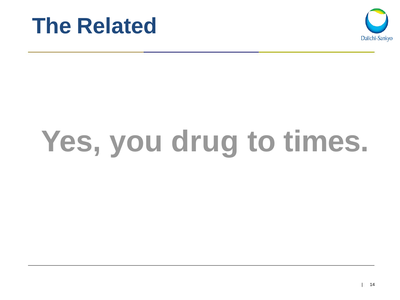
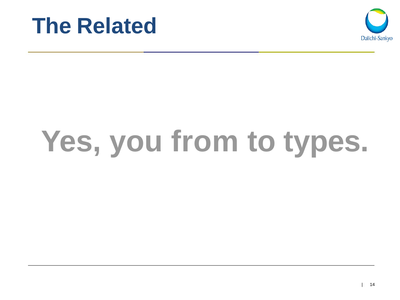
drug: drug -> from
times: times -> types
